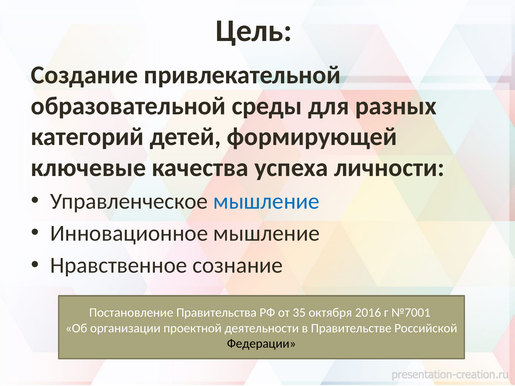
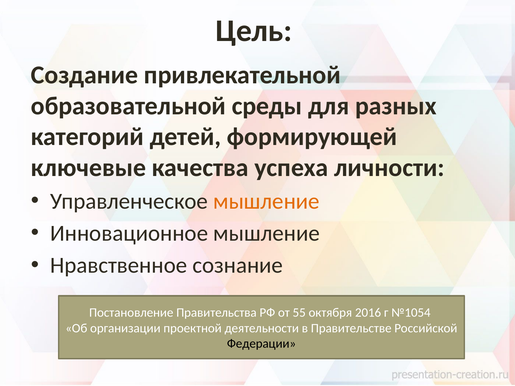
мышление at (266, 201) colour: blue -> orange
35: 35 -> 55
№7001: №7001 -> №1054
